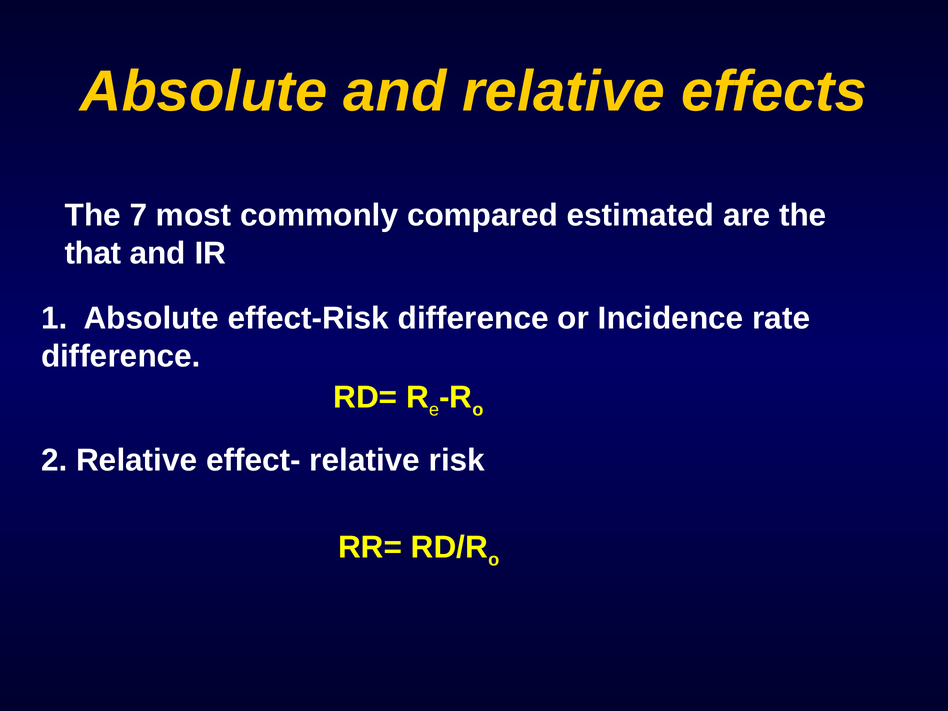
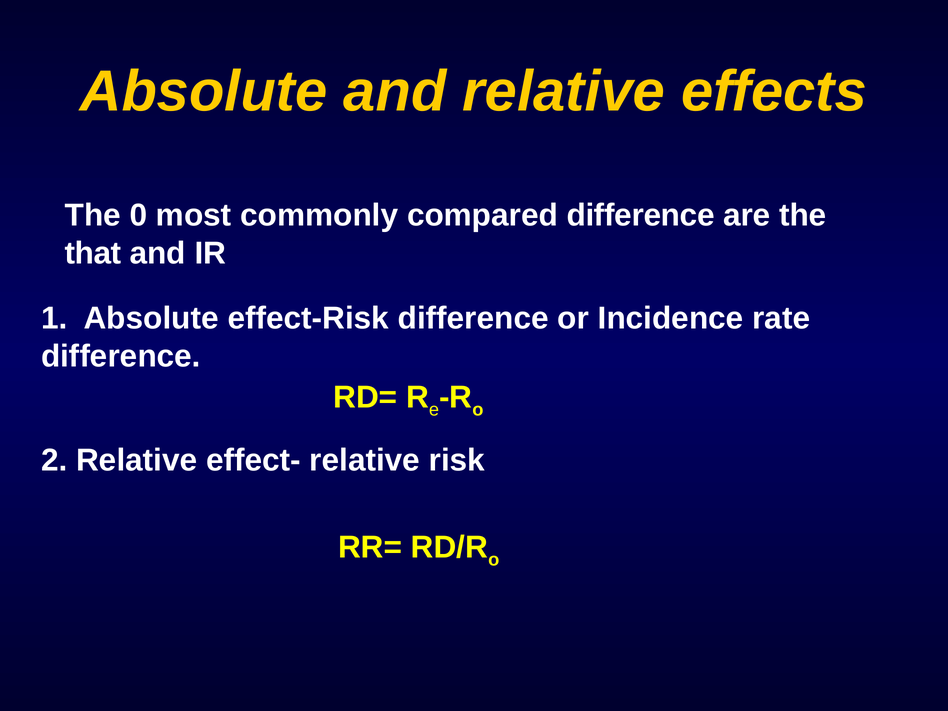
7: 7 -> 0
compared estimated: estimated -> difference
